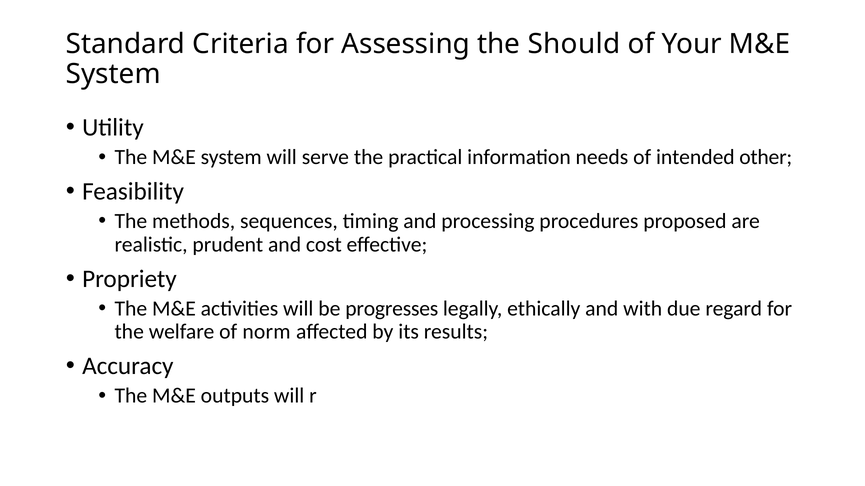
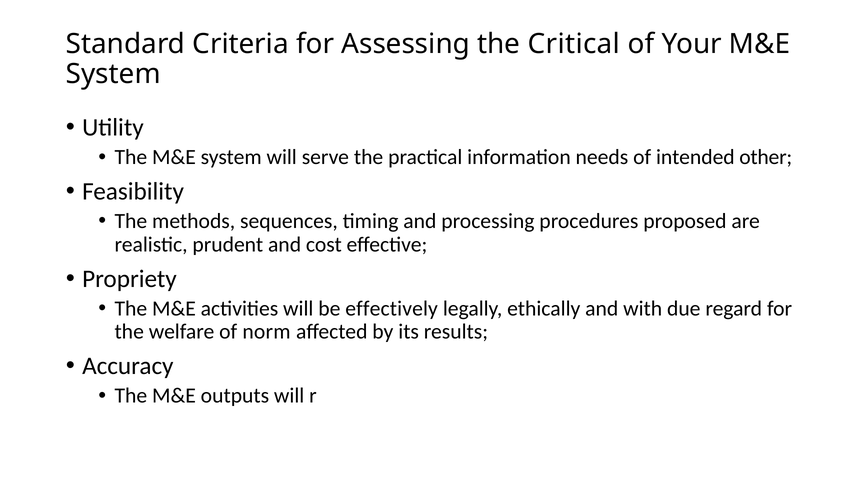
Should: Should -> Critical
progresses: progresses -> effectively
